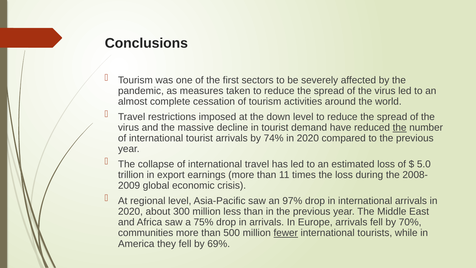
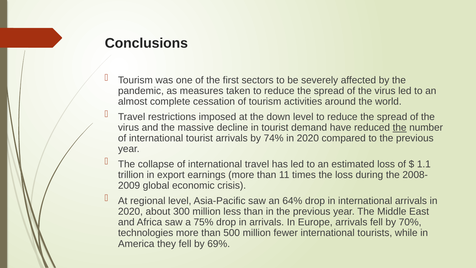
5.0: 5.0 -> 1.1
97%: 97% -> 64%
communities: communities -> technologies
fewer underline: present -> none
